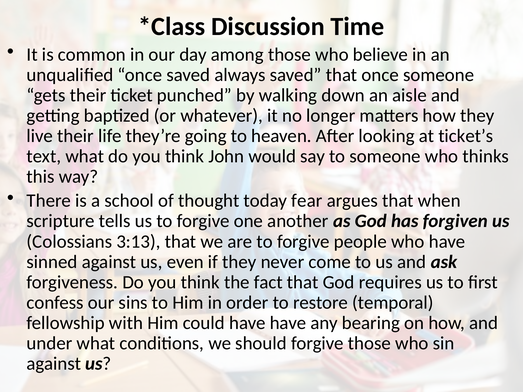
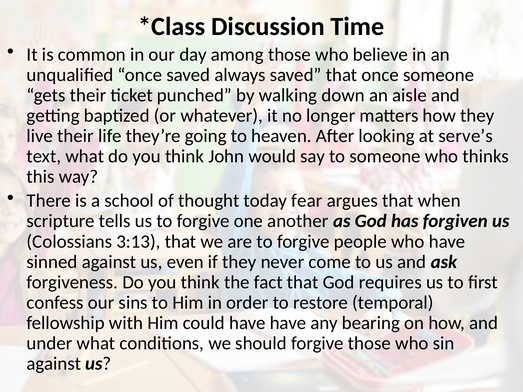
ticket’s: ticket’s -> serve’s
